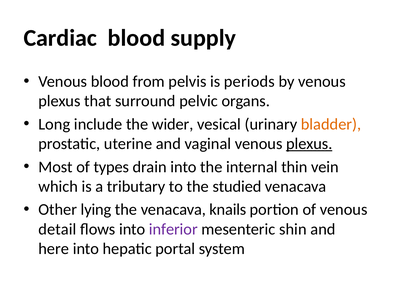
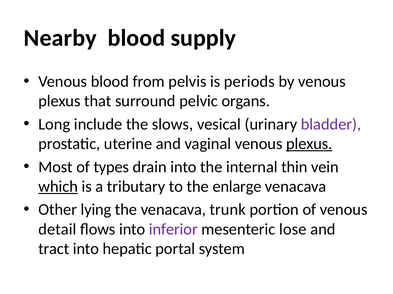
Cardiac: Cardiac -> Nearby
wider: wider -> slows
bladder colour: orange -> purple
which underline: none -> present
studied: studied -> enlarge
knails: knails -> trunk
shin: shin -> lose
here: here -> tract
